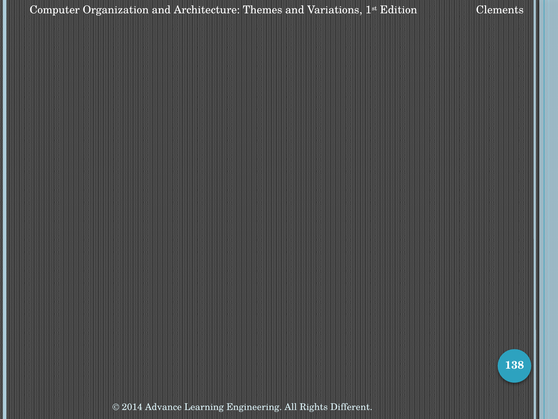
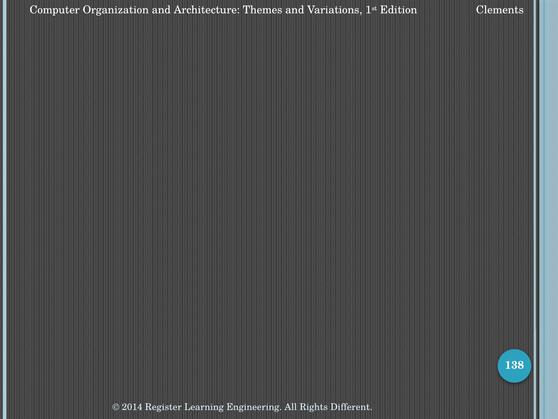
Advance: Advance -> Register
